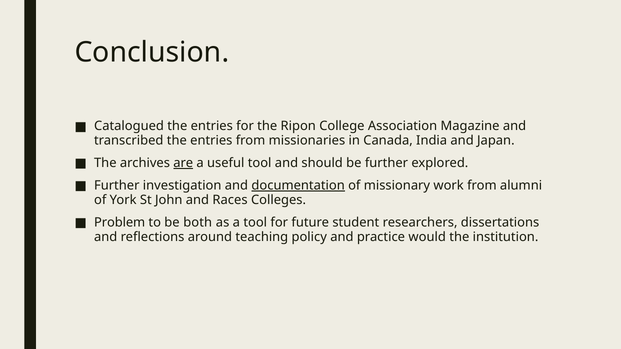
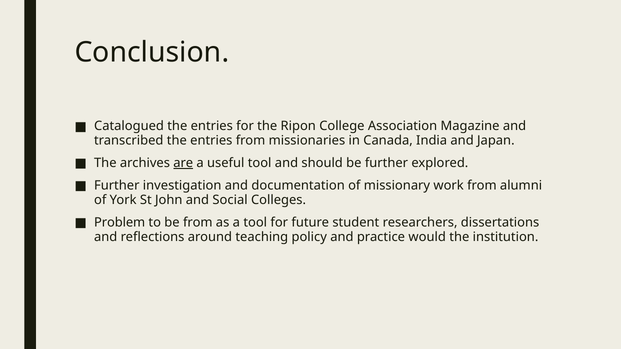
documentation underline: present -> none
Races: Races -> Social
be both: both -> from
